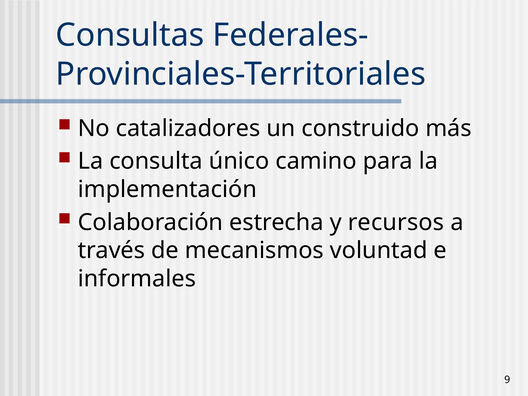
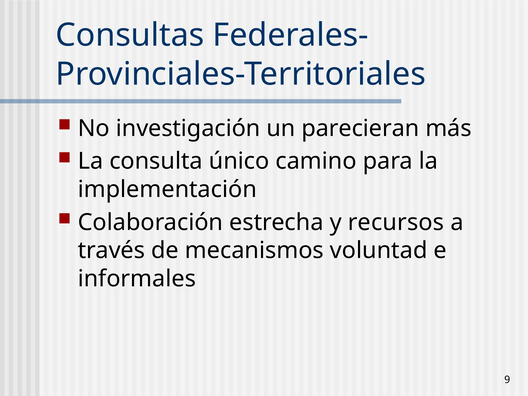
catalizadores: catalizadores -> investigación
construido: construido -> parecieran
